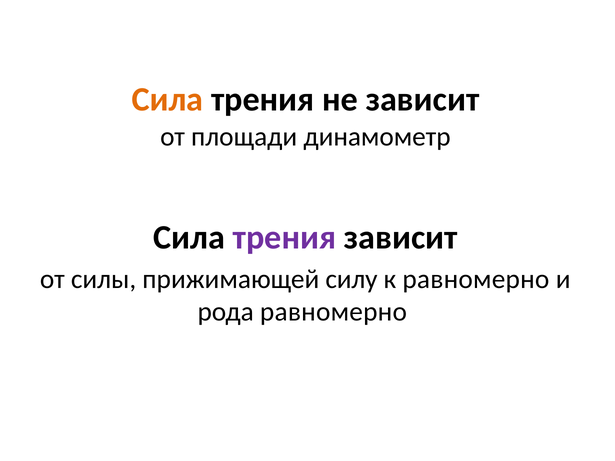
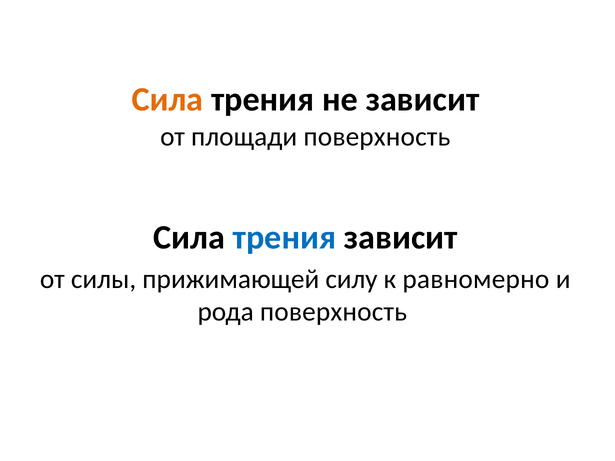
площади динамометр: динамометр -> поверхность
трения at (284, 237) colour: purple -> blue
рода равномерно: равномерно -> поверхность
